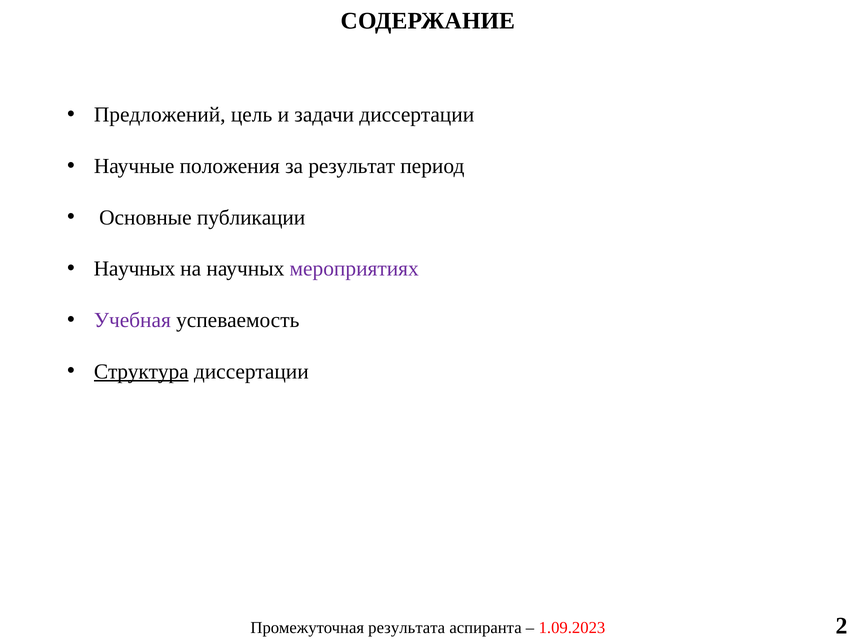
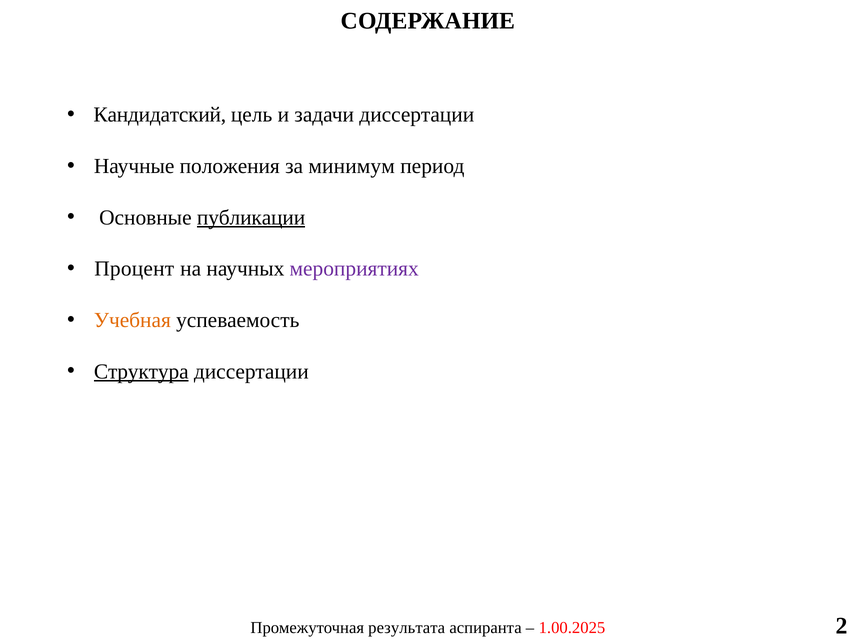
Предложений: Предложений -> Кандидатский
результат: результат -> минимум
публикации underline: none -> present
Научных at (134, 269): Научных -> Процент
Учебная colour: purple -> orange
1.09.2023: 1.09.2023 -> 1.00.2025
